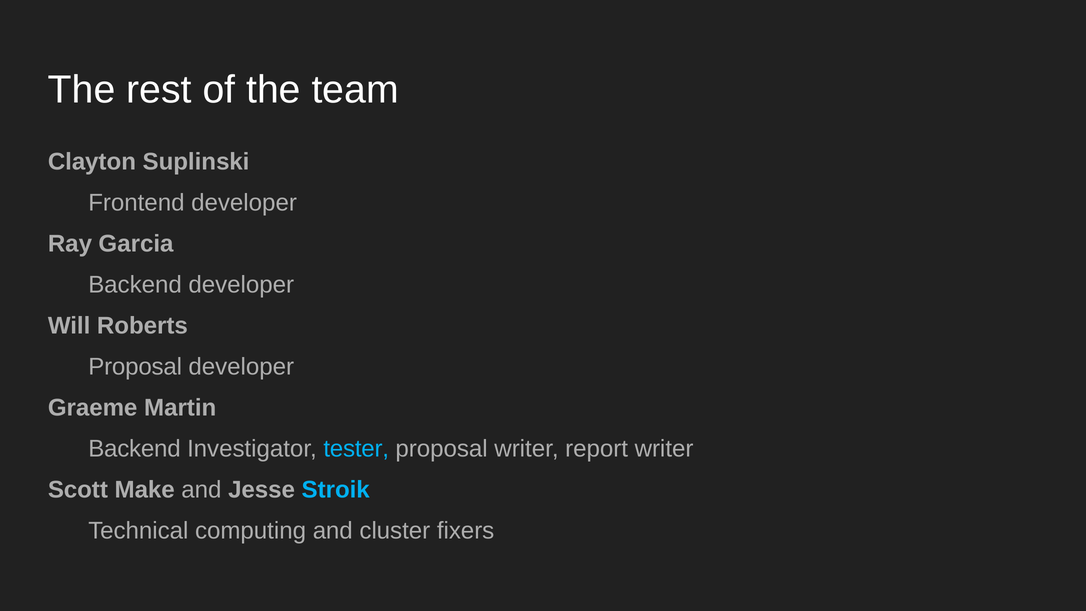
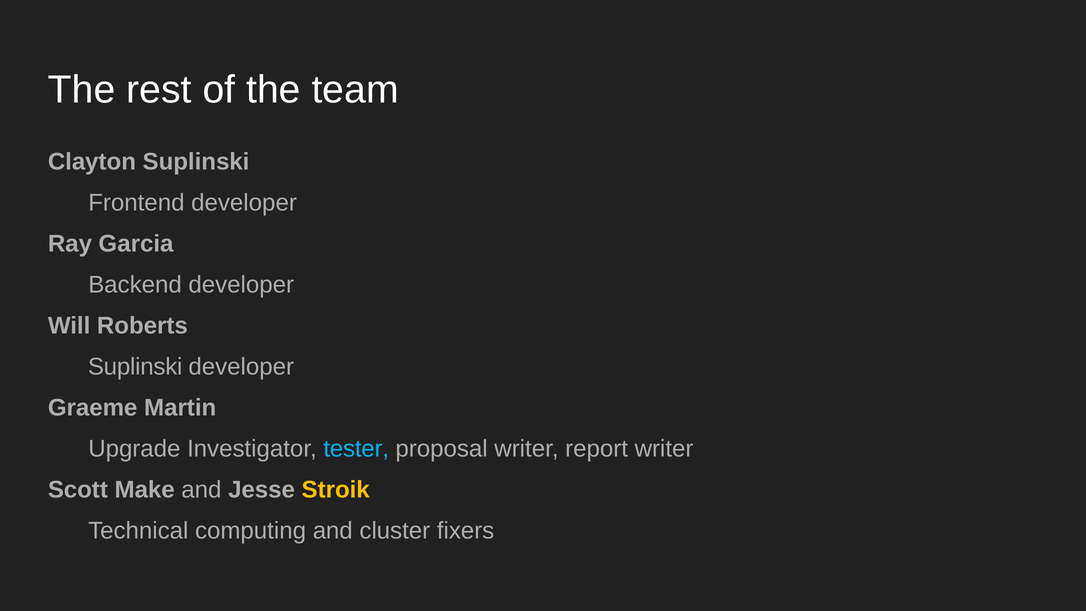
Proposal at (135, 367): Proposal -> Suplinski
Backend at (134, 449): Backend -> Upgrade
Stroik colour: light blue -> yellow
